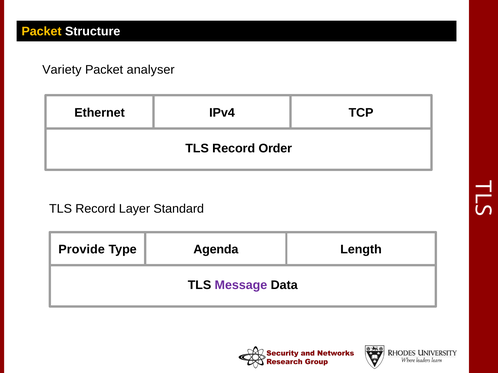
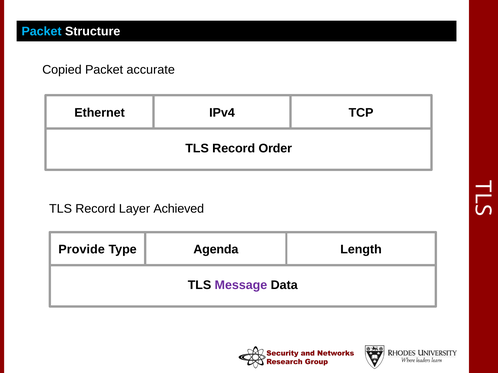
Packet at (42, 32) colour: yellow -> light blue
Variety: Variety -> Copied
analyser: analyser -> accurate
Standard: Standard -> Achieved
